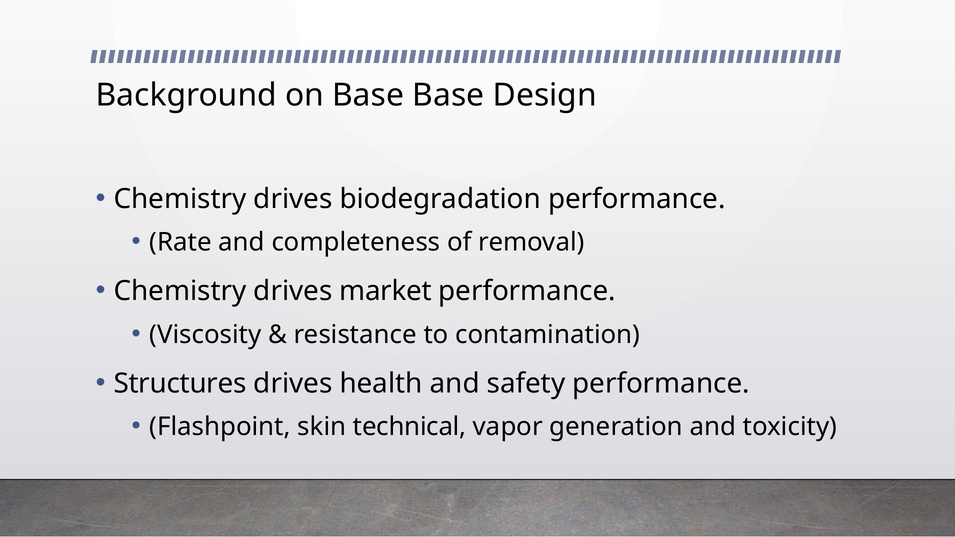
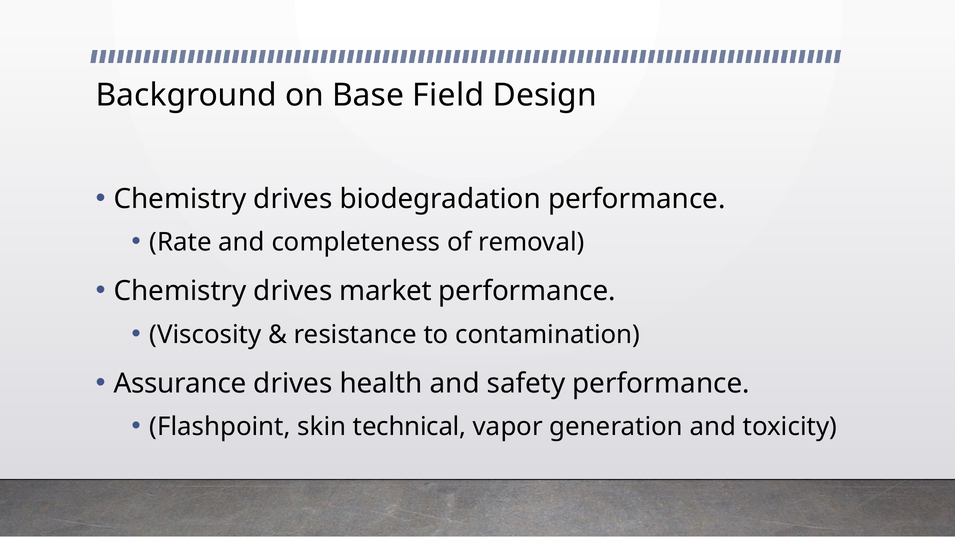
Base Base: Base -> Field
Structures: Structures -> Assurance
